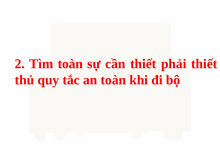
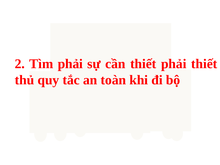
Tìm toàn: toàn -> phải
